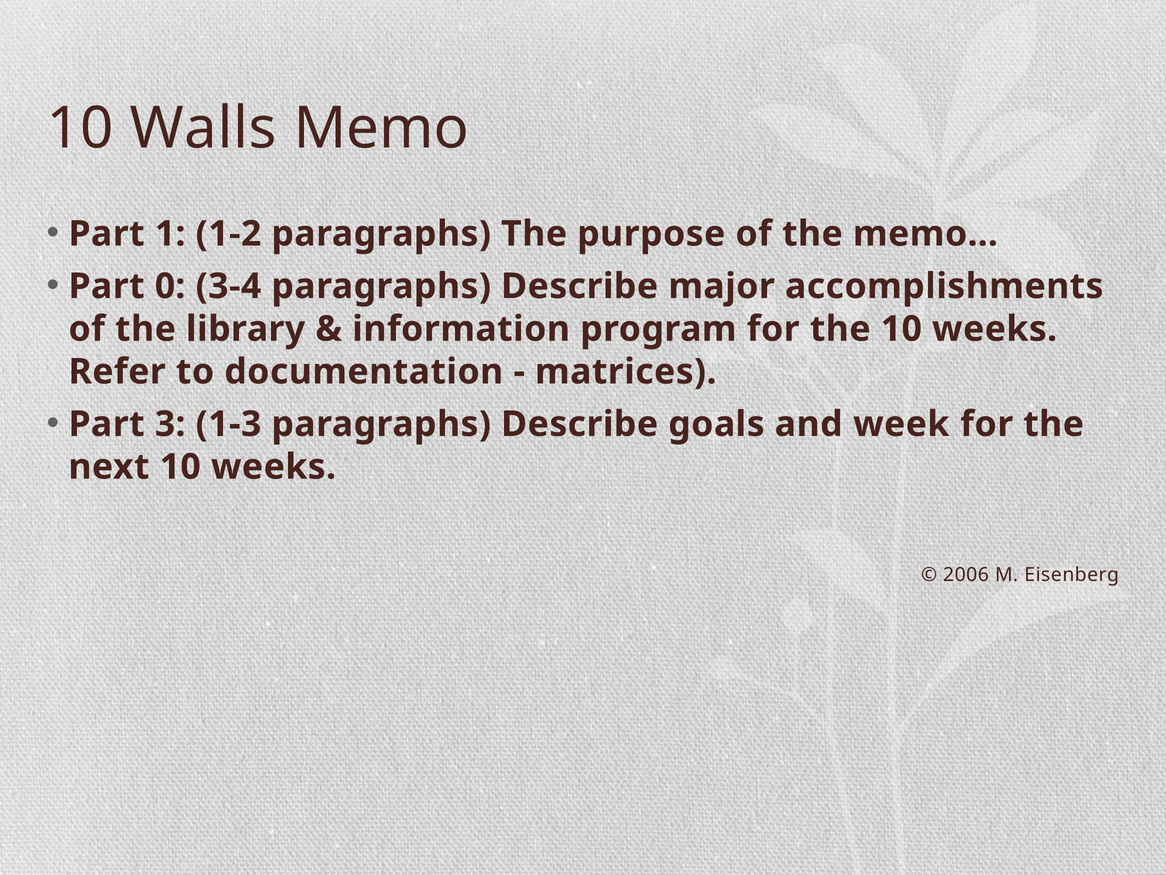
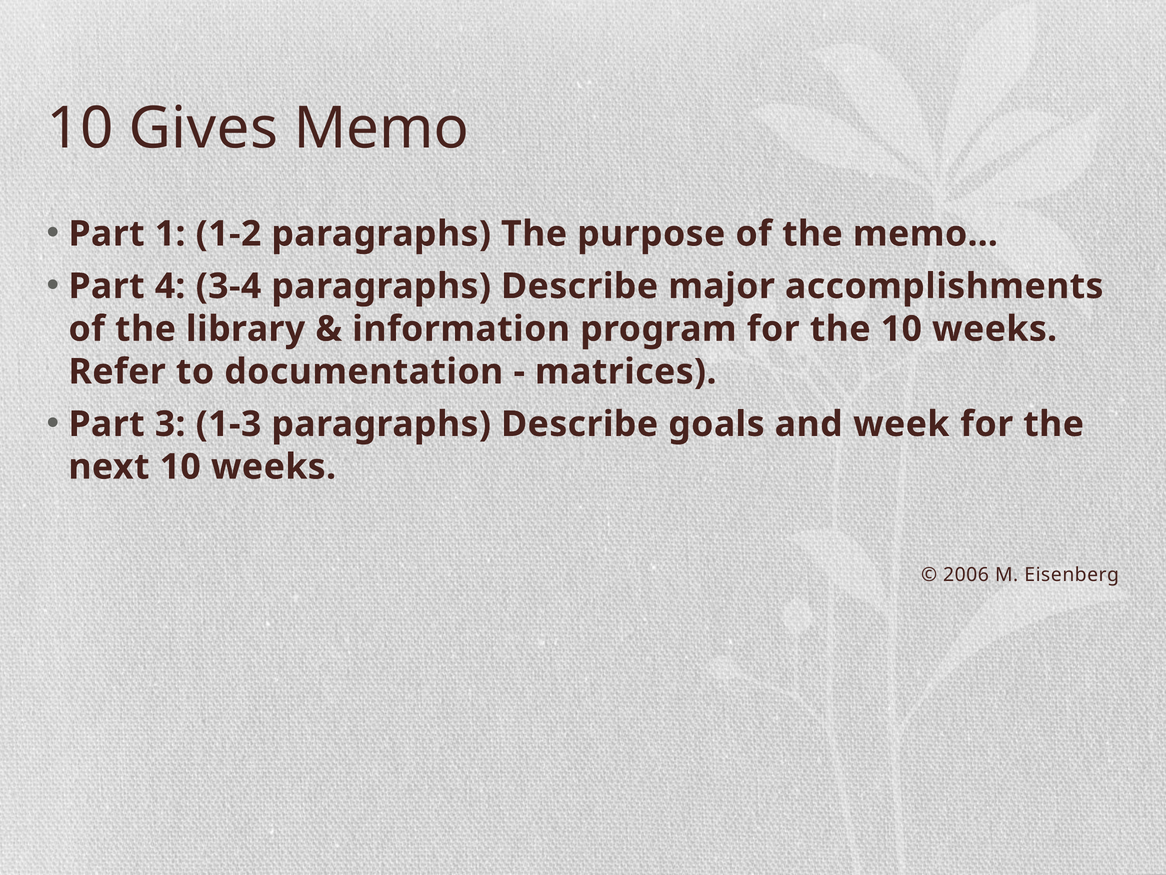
Walls: Walls -> Gives
0: 0 -> 4
